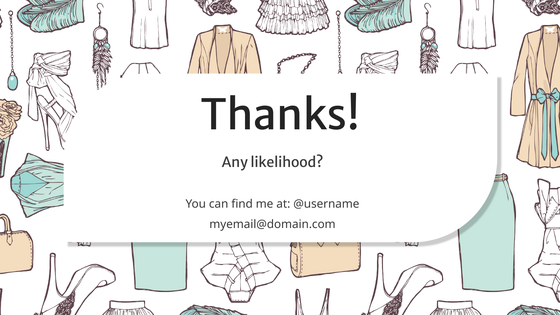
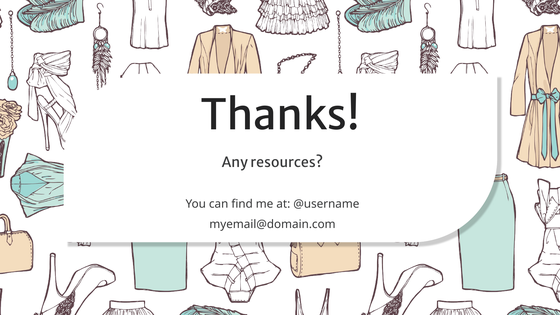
likelihood: likelihood -> resources
